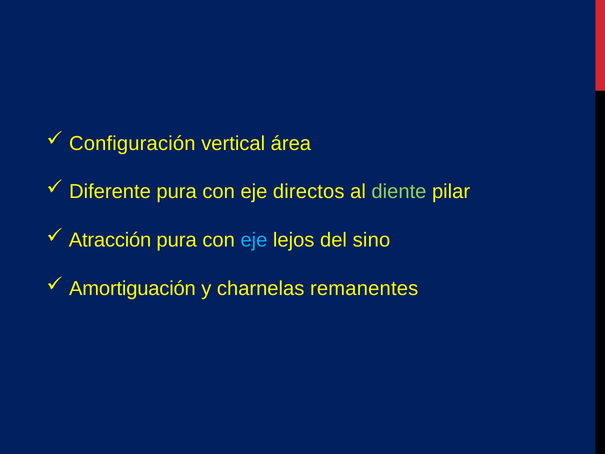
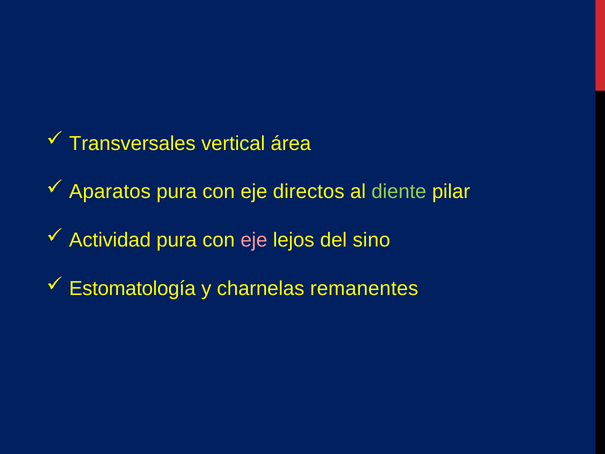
Configuración: Configuración -> Transversales
Diferente: Diferente -> Aparatos
Atracción: Atracción -> Actividad
eje at (254, 240) colour: light blue -> pink
Amortiguación: Amortiguación -> Estomatología
